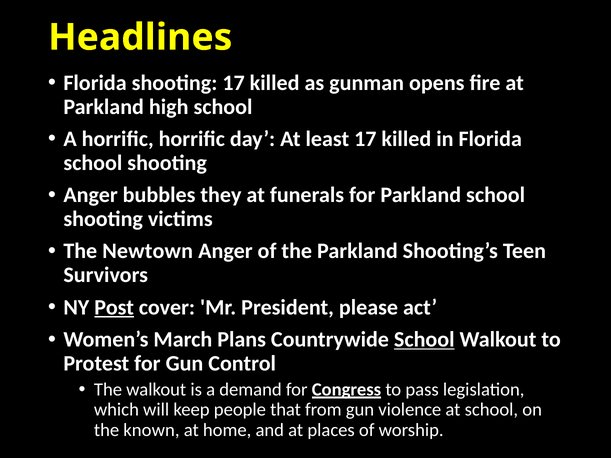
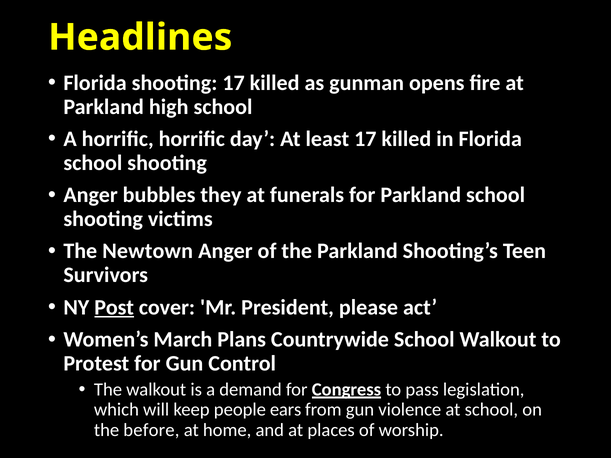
School at (424, 340) underline: present -> none
that: that -> ears
known: known -> before
